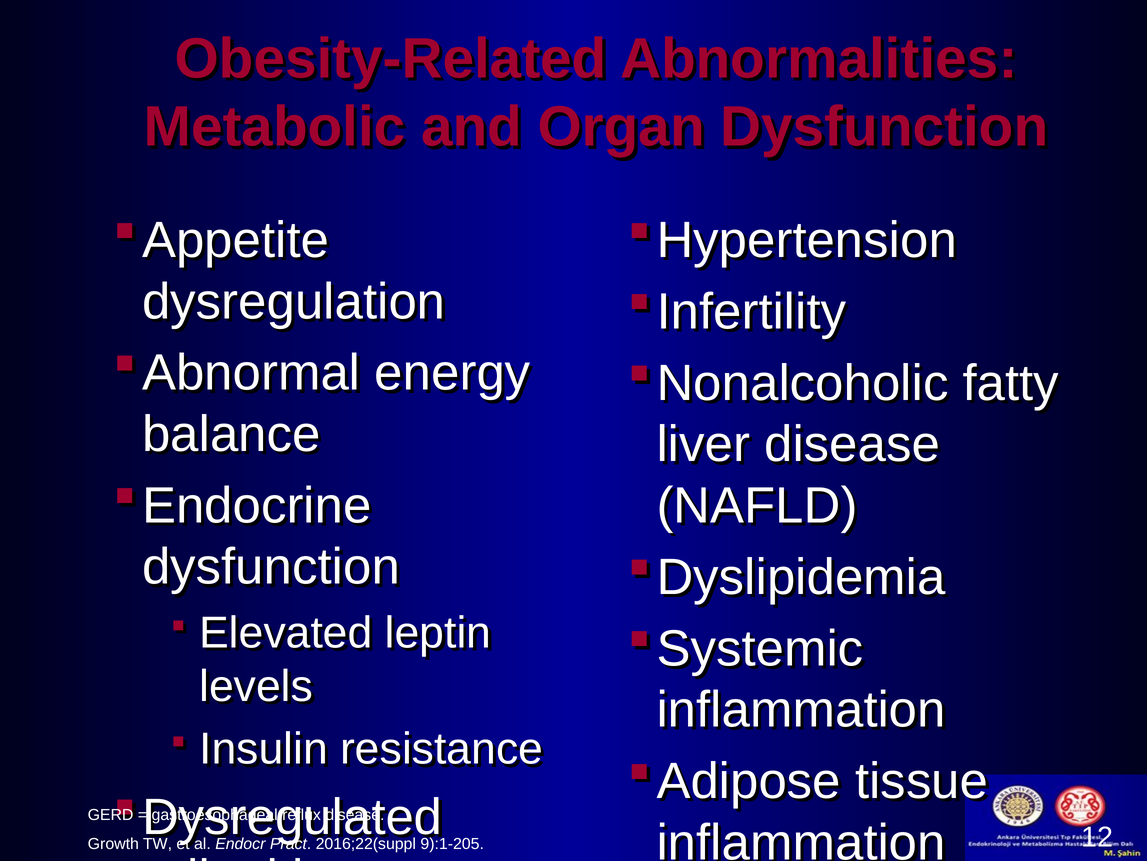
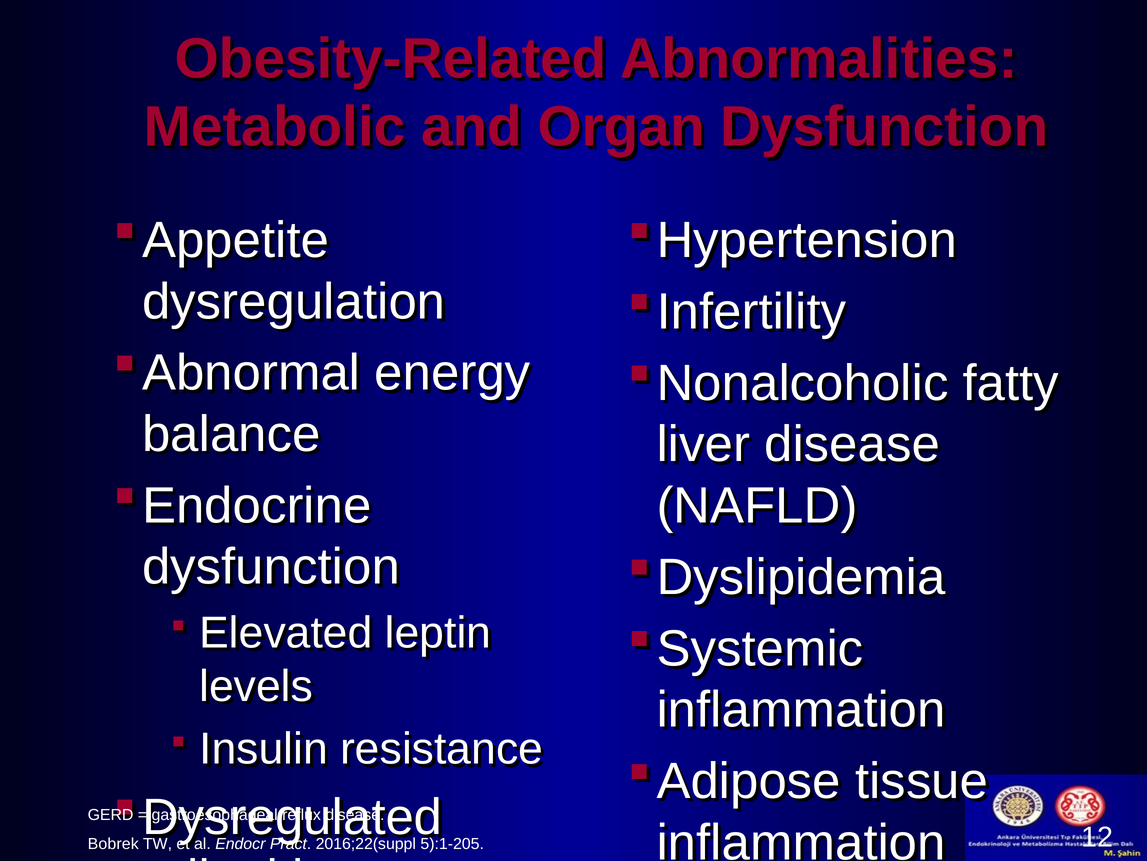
Growth: Growth -> Bobrek
9):1-205: 9):1-205 -> 5):1-205
